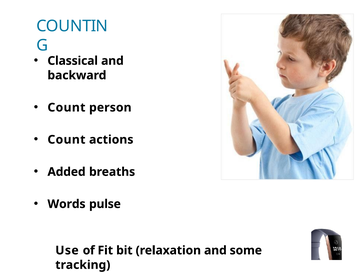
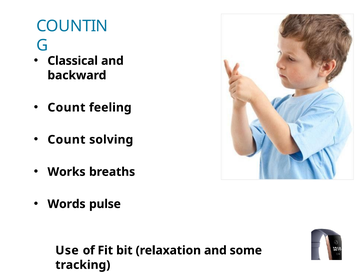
person: person -> feeling
actions: actions -> solving
Added: Added -> Works
